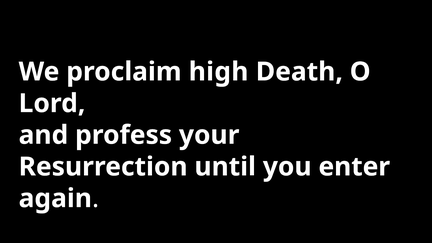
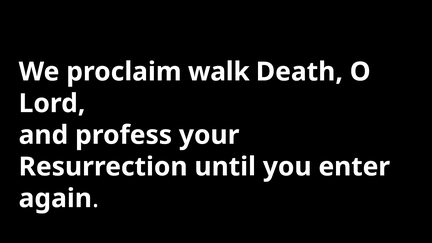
high: high -> walk
